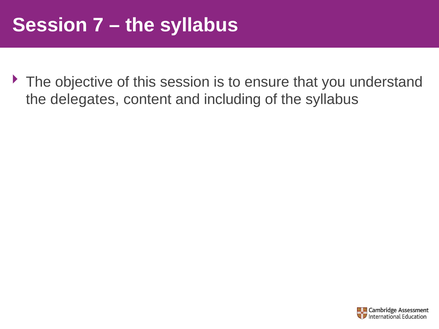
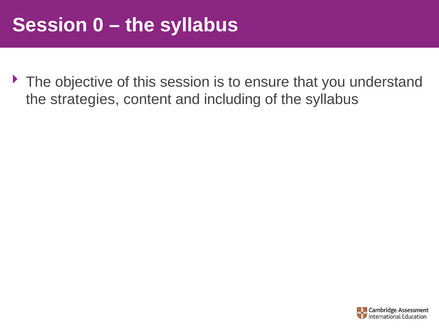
7: 7 -> 0
delegates: delegates -> strategies
